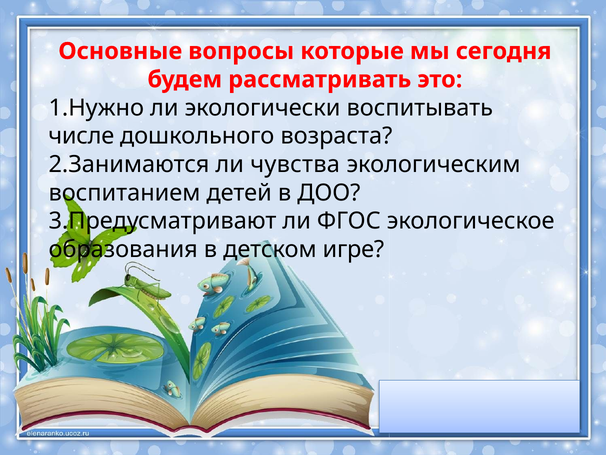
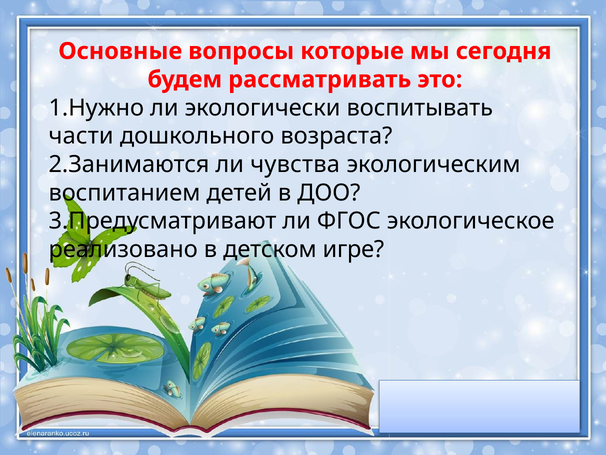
числе: числе -> части
образования: образования -> реализовано
